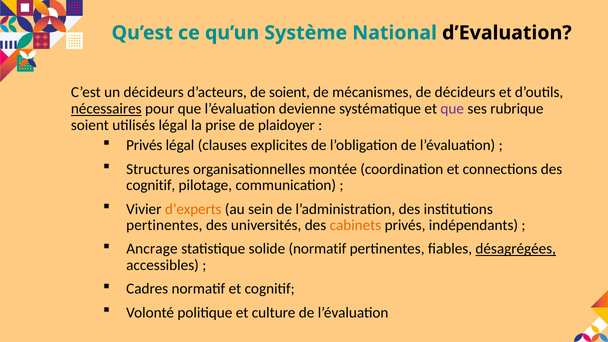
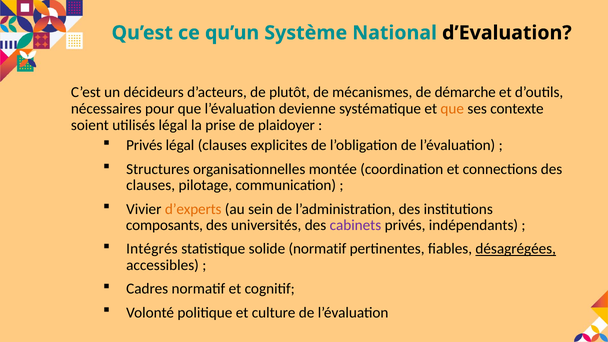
de soient: soient -> plutôt
de décideurs: décideurs -> démarche
nécessaires underline: present -> none
que at (452, 109) colour: purple -> orange
rubrique: rubrique -> contexte
cognitif at (151, 185): cognitif -> clauses
pertinentes at (164, 225): pertinentes -> composants
cabinets colour: orange -> purple
Ancrage: Ancrage -> Intégrés
